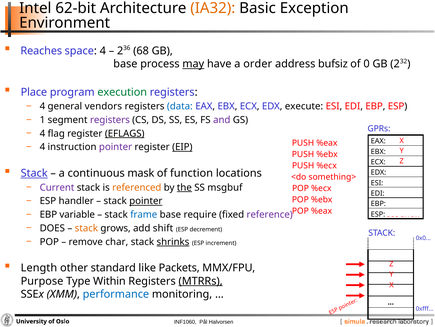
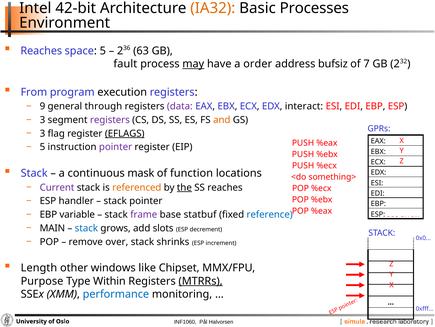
62-bit: 62-bit -> 42-bit
Exception: Exception -> Processes
space 4: 4 -> 5
68: 68 -> 63
base at (125, 64): base -> fault
0: 0 -> 7
Place: Place -> From
execution colour: green -> black
4 at (42, 106): 4 -> 9
vendors: vendors -> through
data colour: blue -> purple
execute: execute -> interact
1 at (42, 120): 1 -> 3
and colour: purple -> orange
4 at (42, 133): 4 -> 3
4 at (42, 147): 4 -> 5
EIP underline: present -> none
Stack at (34, 173) underline: present -> none
SS msgbuf: msgbuf -> reaches
pointer at (146, 201) underline: present -> none
frame colour: blue -> purple
require: require -> statbuf
reference colour: purple -> blue
DOES: DOES -> MAIN
stack at (86, 228) colour: orange -> blue
shift: shift -> slots
char: char -> over
shrinks underline: present -> none
standard: standard -> windows
Packets: Packets -> Chipset
